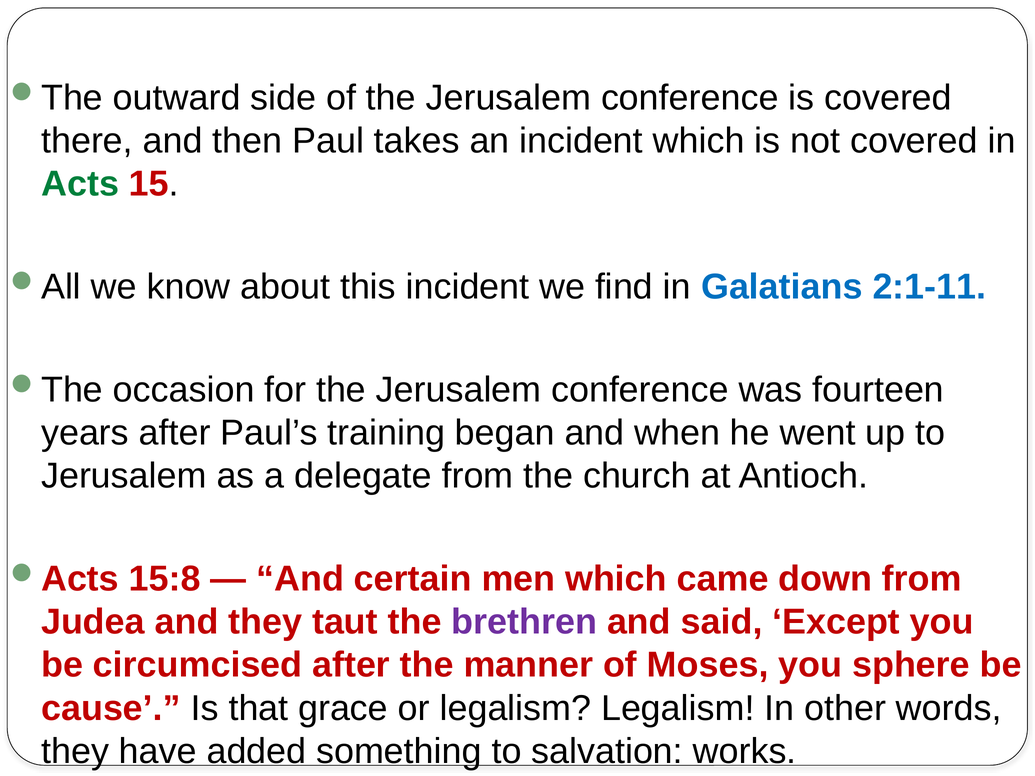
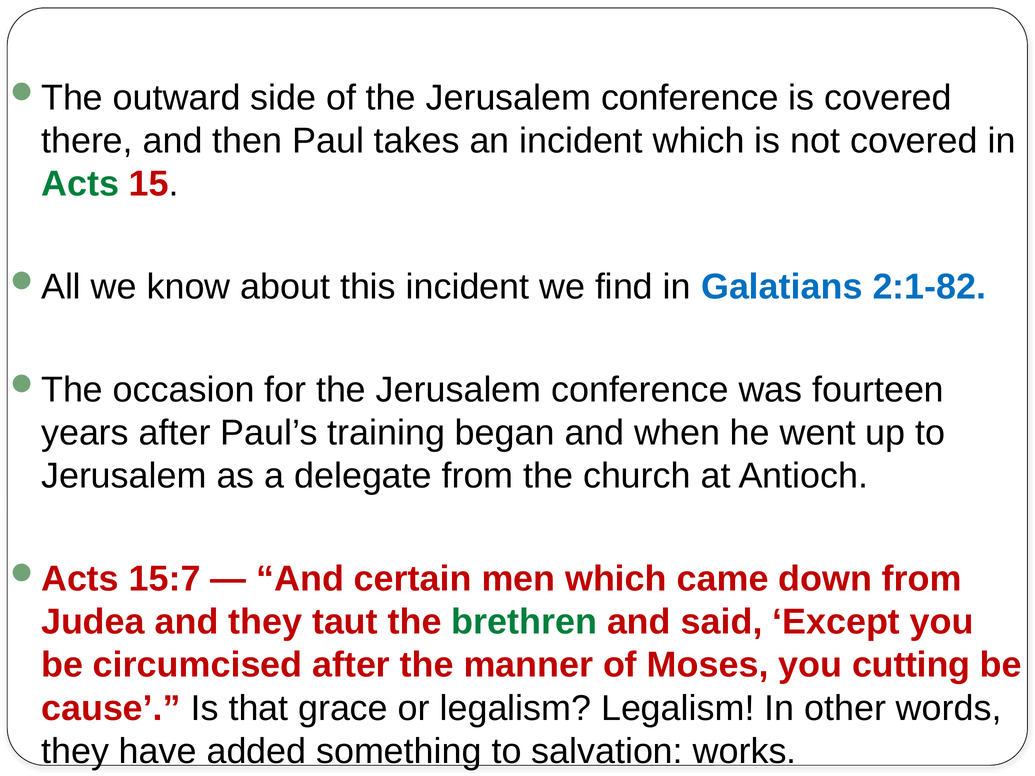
2:1-11: 2:1-11 -> 2:1-82
15:8: 15:8 -> 15:7
brethren colour: purple -> green
sphere: sphere -> cutting
